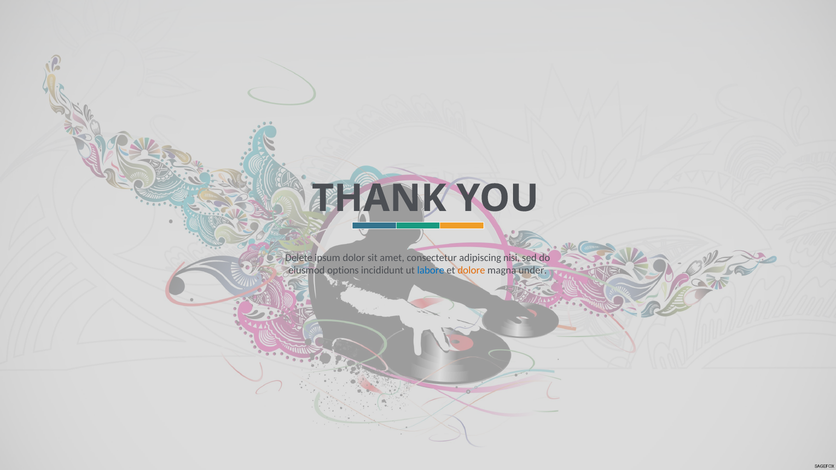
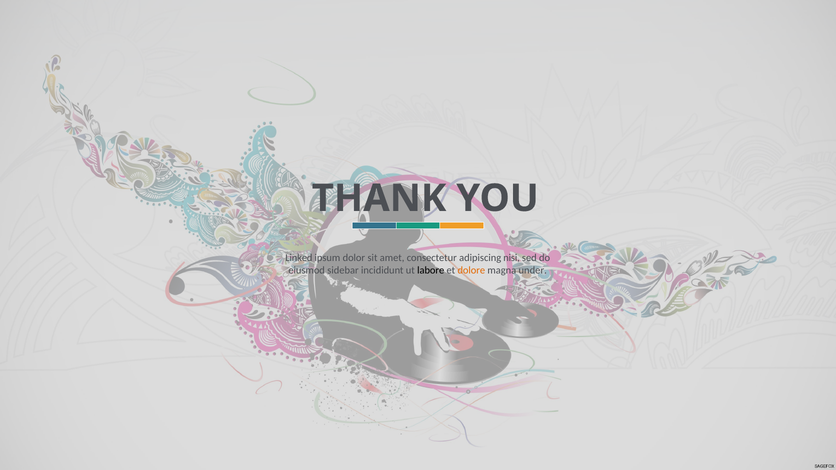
Delete: Delete -> Linked
options: options -> sidebar
labore colour: blue -> black
